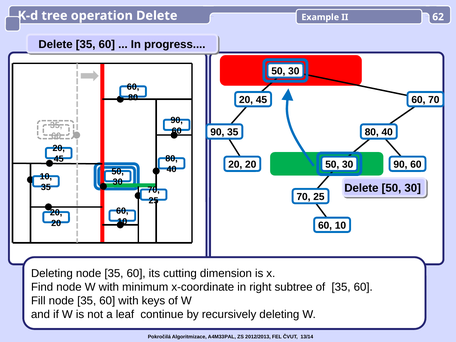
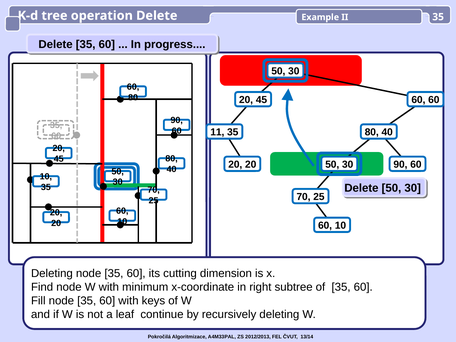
II 62: 62 -> 35
60 70: 70 -> 60
90 at (217, 132): 90 -> 11
